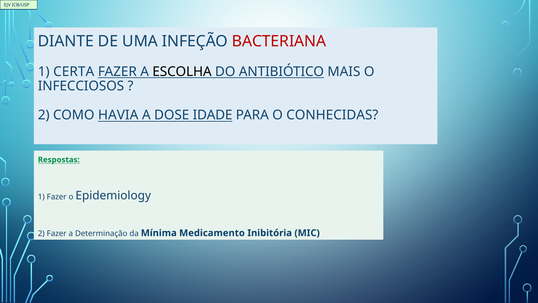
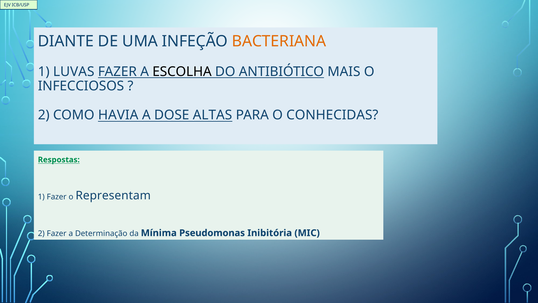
BACTERIANA colour: red -> orange
CERTA: CERTA -> LUVAS
IDADE: IDADE -> ALTAS
Epidemiology: Epidemiology -> Representam
Medicamento: Medicamento -> Pseudomonas
